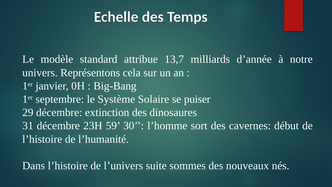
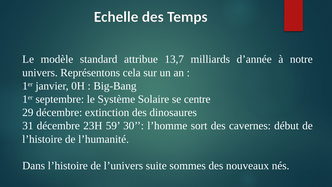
puiser: puiser -> centre
